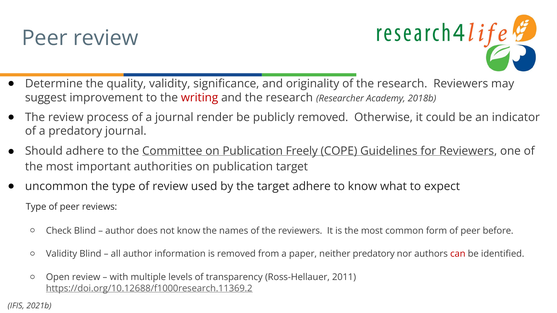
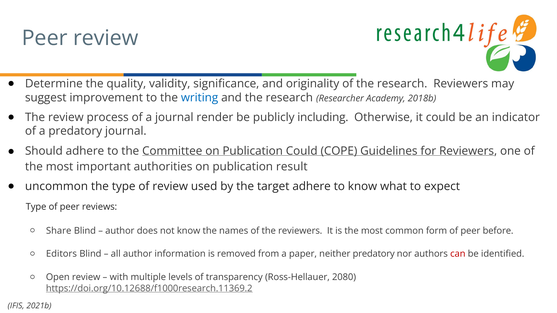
writing colour: red -> blue
publicly removed: removed -> including
Publication Freely: Freely -> Could
publication target: target -> result
Check: Check -> Share
Validity at (62, 254): Validity -> Editors
2011: 2011 -> 2080
